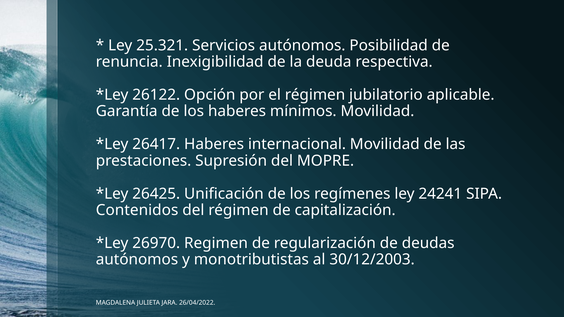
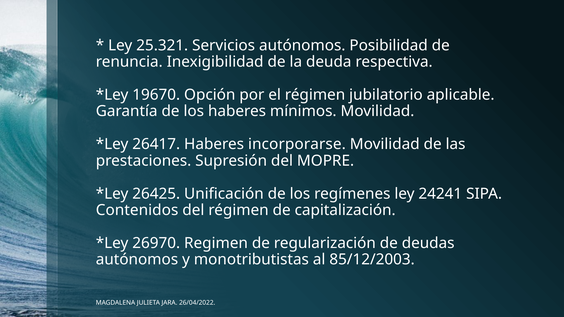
26122: 26122 -> 19670
internacional: internacional -> incorporarse
30/12/2003: 30/12/2003 -> 85/12/2003
